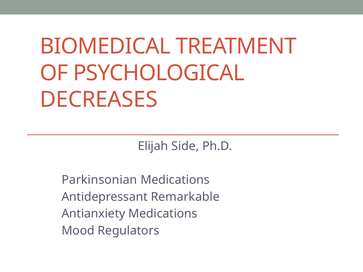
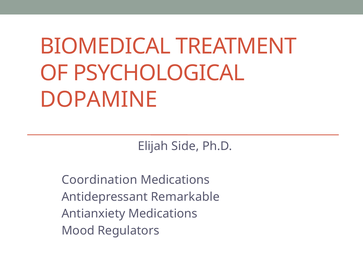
DECREASES: DECREASES -> DOPAMINE
Parkinsonian: Parkinsonian -> Coordination
